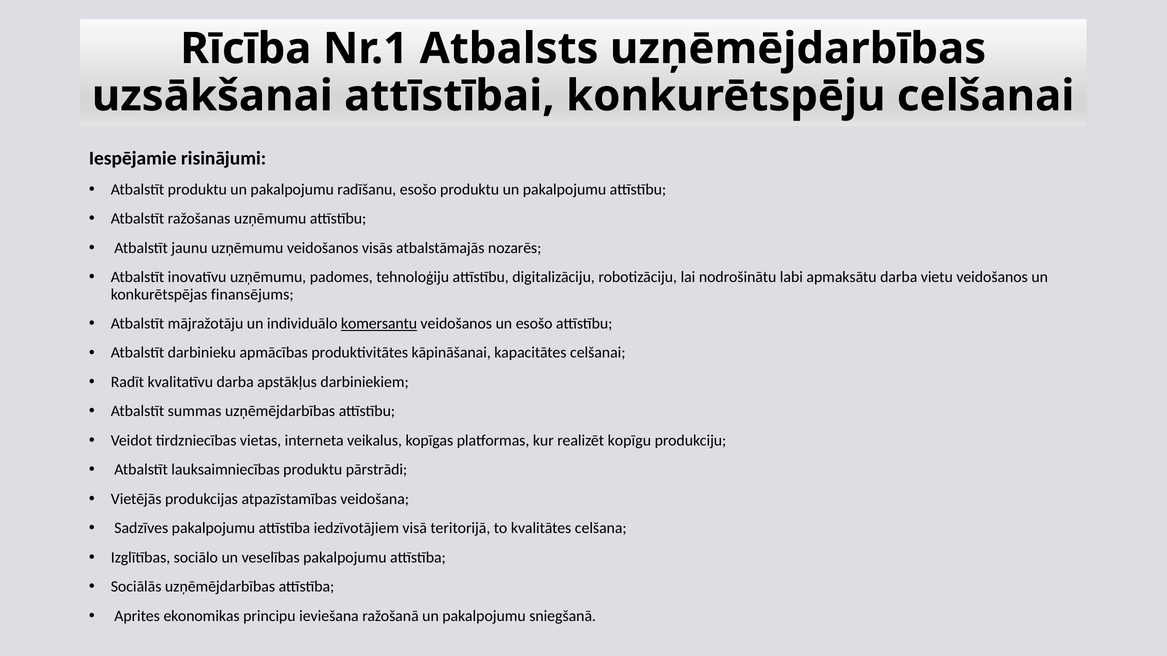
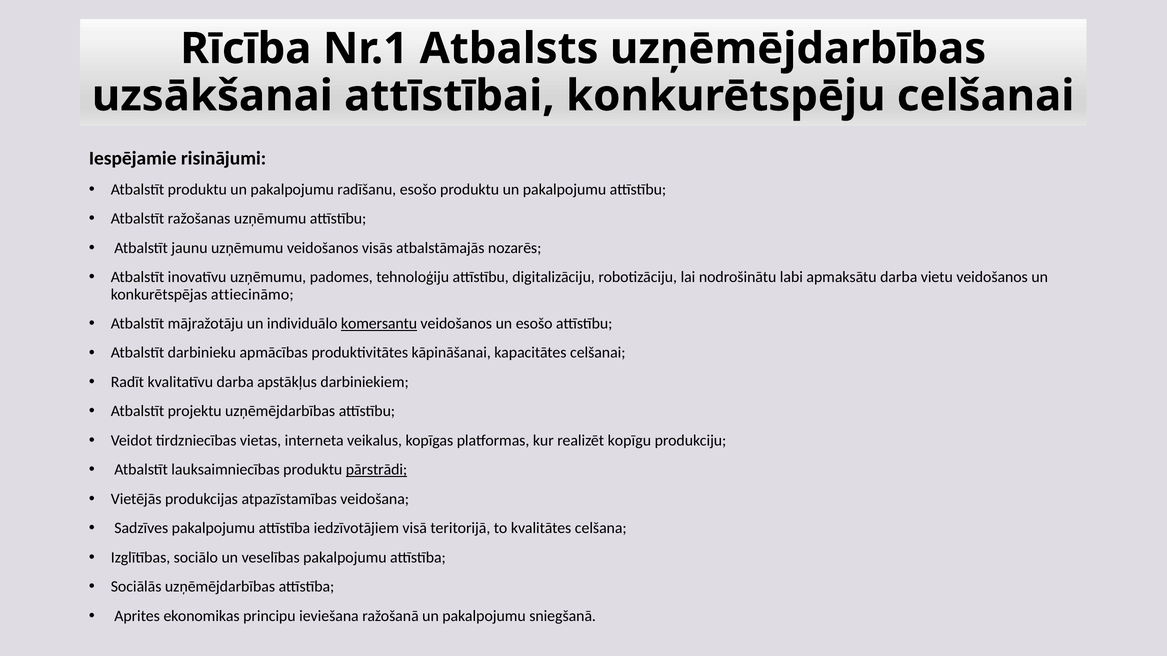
finansējums: finansējums -> attiecināmo
summas: summas -> projektu
pārstrādi underline: none -> present
